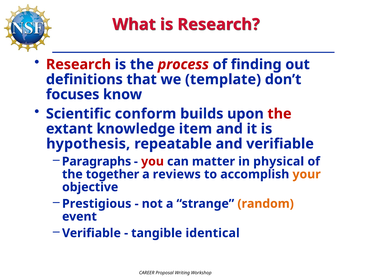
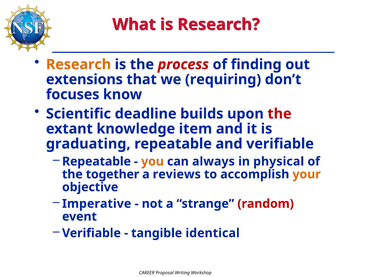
Research at (79, 64) colour: red -> orange
definitions: definitions -> extensions
template: template -> requiring
conform: conform -> deadline
hypothesis: hypothesis -> graduating
Paragraphs at (97, 161): Paragraphs -> Repeatable
you colour: red -> orange
matter: matter -> always
Prestigious: Prestigious -> Imperative
random colour: orange -> red
